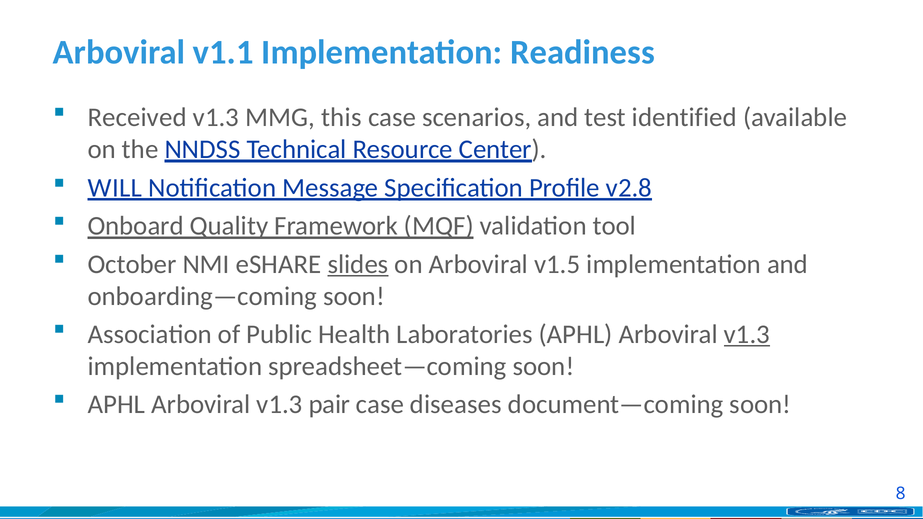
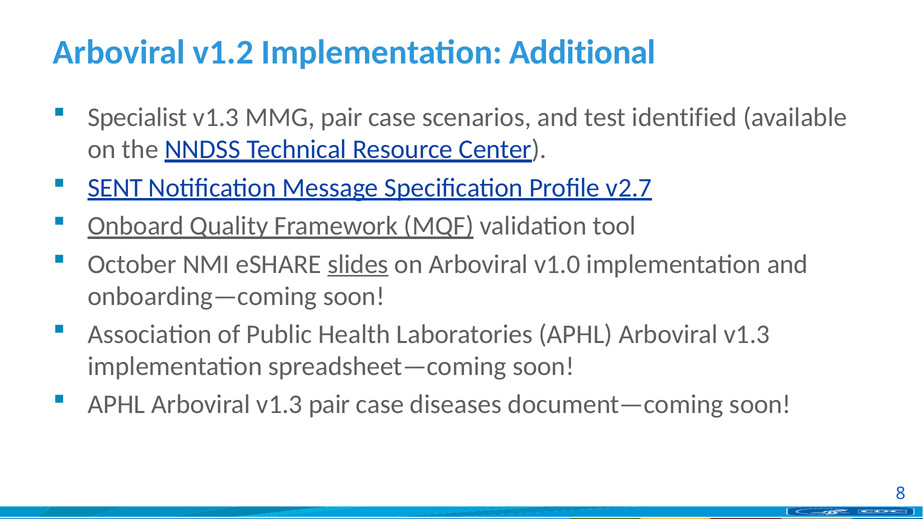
v1.1: v1.1 -> v1.2
Readiness: Readiness -> Additional
Received: Received -> Specialist
MMG this: this -> pair
WILL: WILL -> SENT
v2.8: v2.8 -> v2.7
v1.5: v1.5 -> v1.0
v1.3 at (747, 334) underline: present -> none
